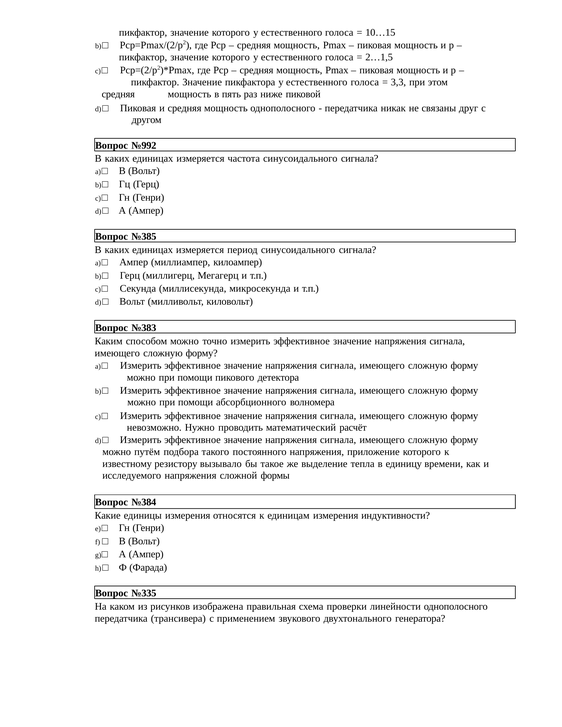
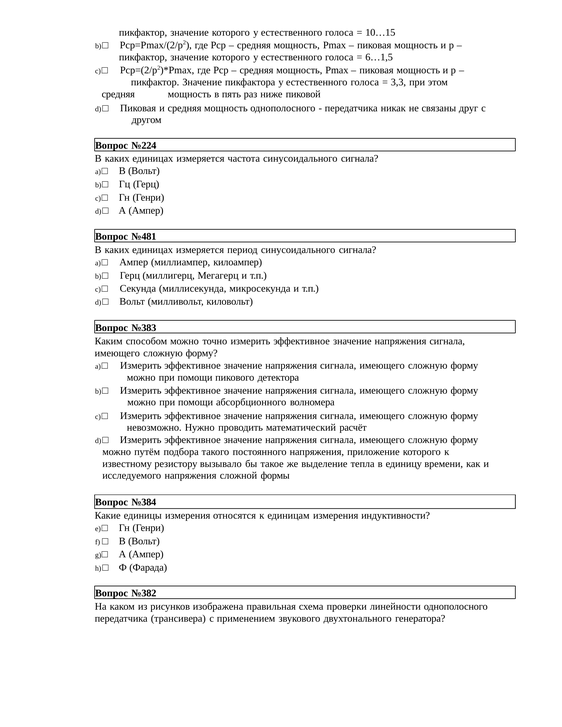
2…1,5: 2…1,5 -> 6…1,5
№992: №992 -> №224
№385: №385 -> №481
№335: №335 -> №382
